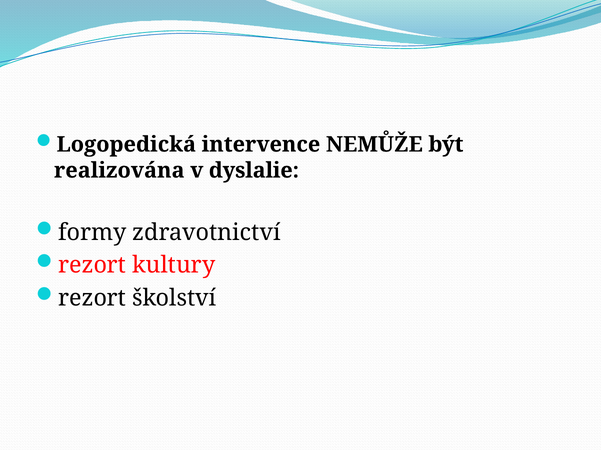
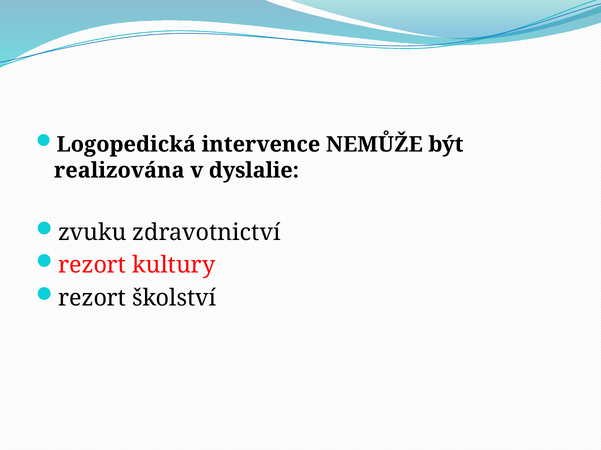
formy: formy -> zvuku
